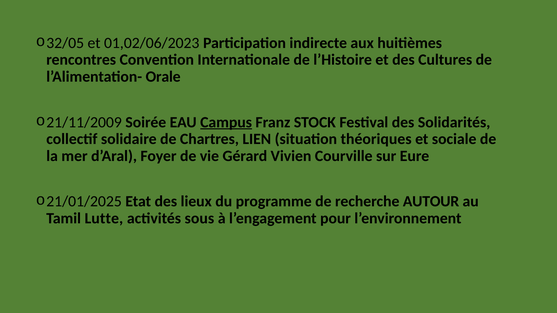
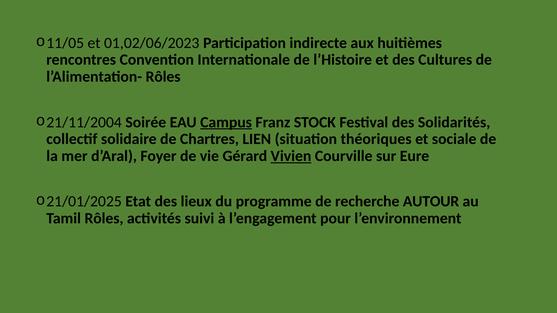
32/05: 32/05 -> 11/05
l’Alimentation- Orale: Orale -> Rôles
21/11/2009: 21/11/2009 -> 21/11/2004
Vivien underline: none -> present
Tamil Lutte: Lutte -> Rôles
sous: sous -> suivi
